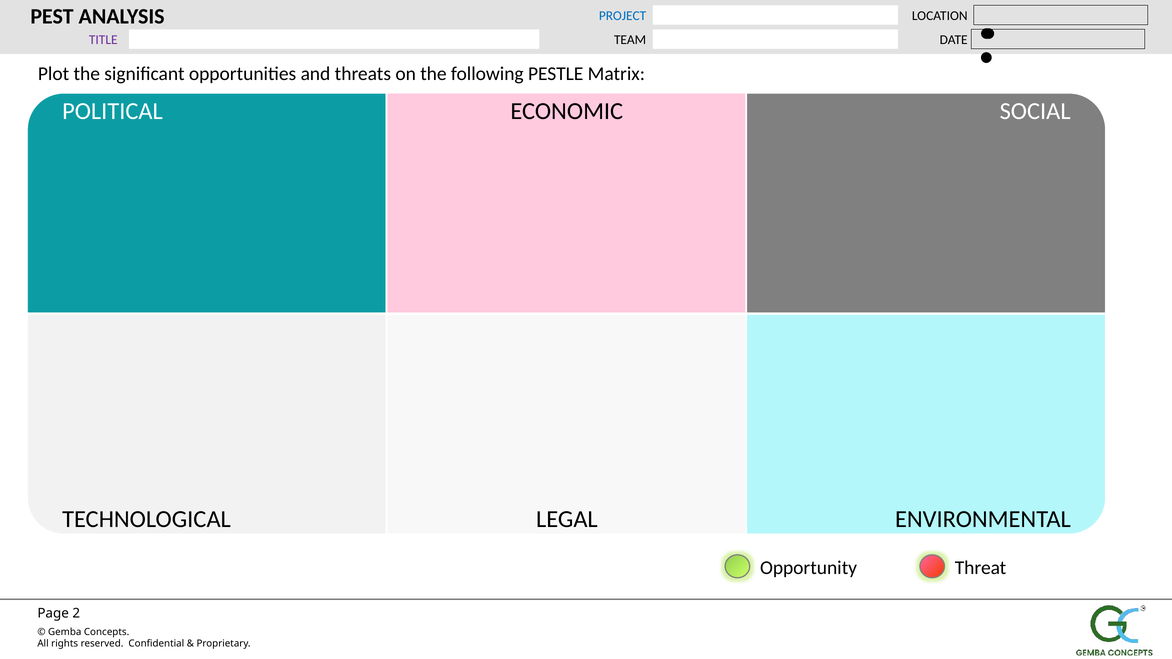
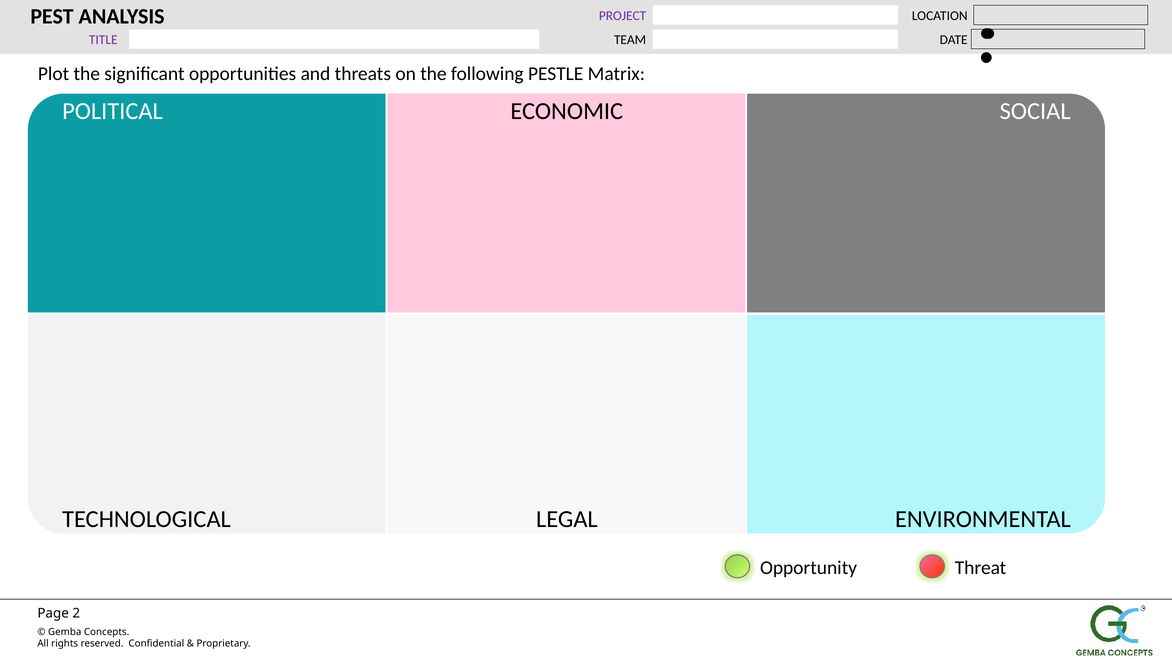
PROJECT colour: blue -> purple
